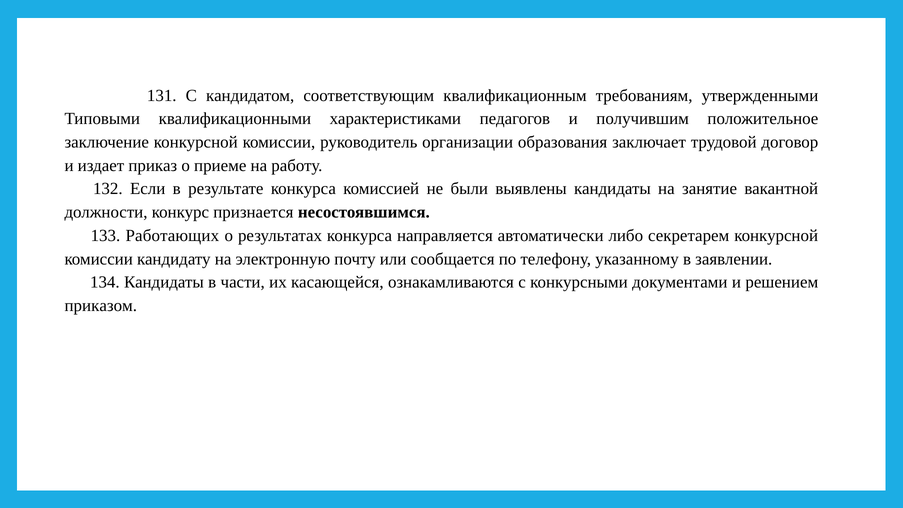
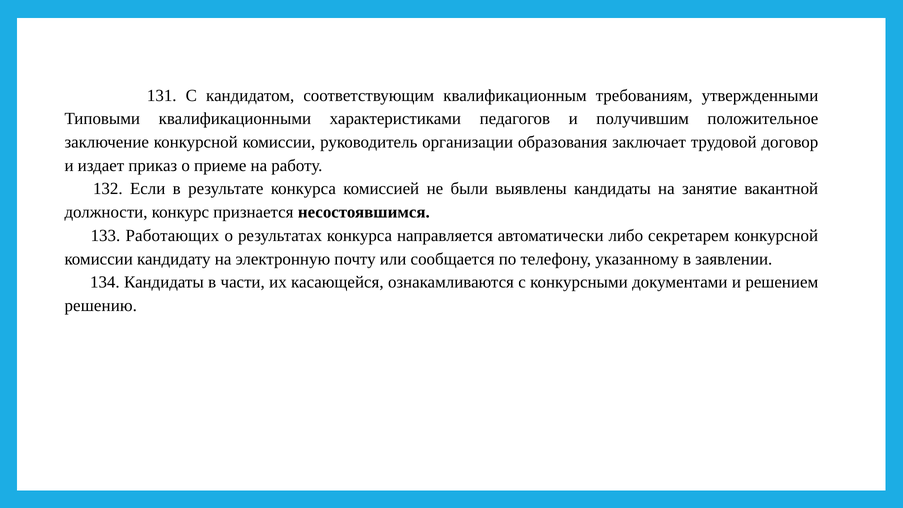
приказом: приказом -> решению
